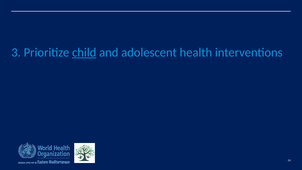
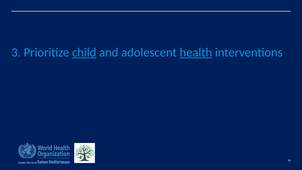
health underline: none -> present
